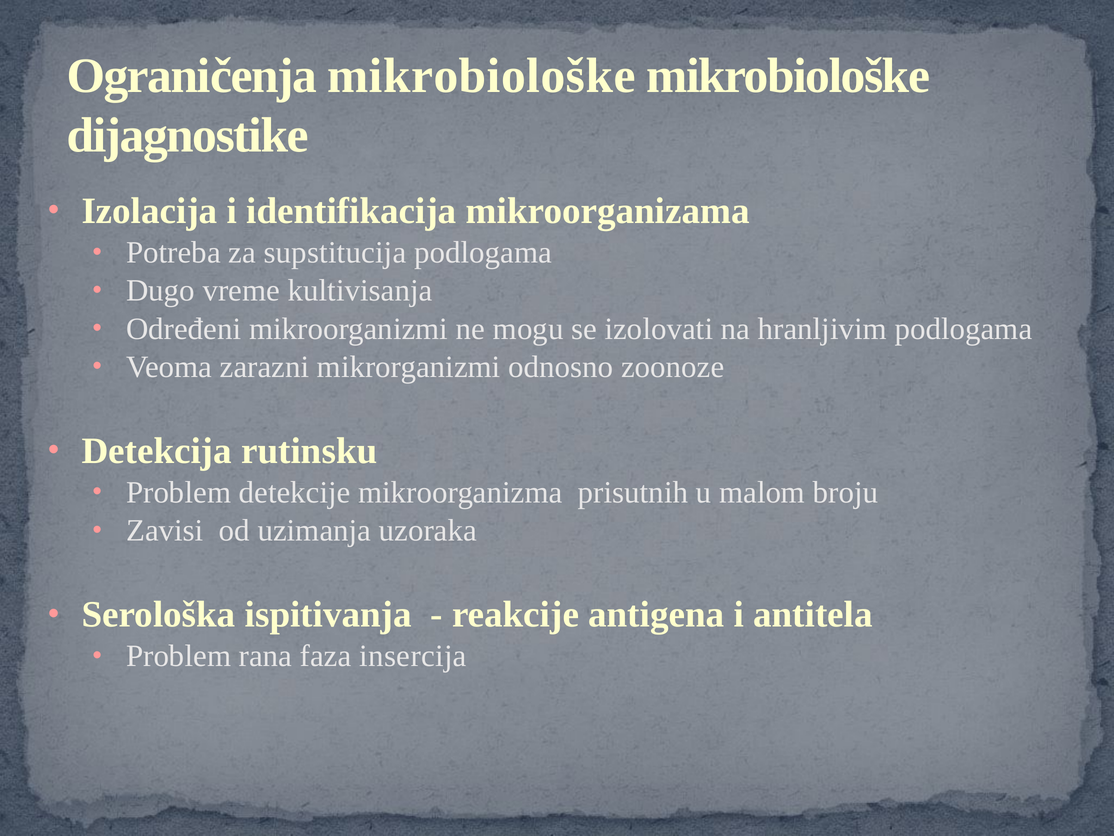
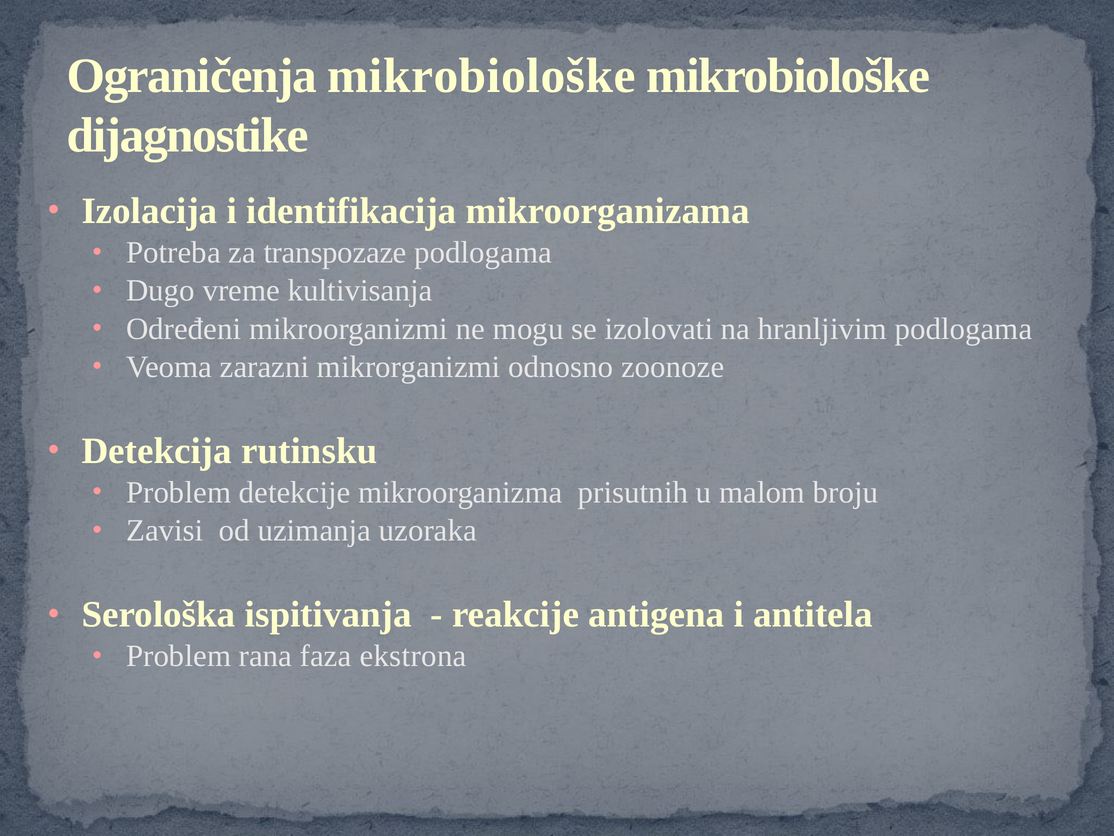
supstitucija: supstitucija -> transpozaze
insercija: insercija -> ekstrona
